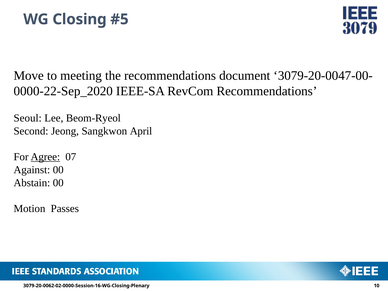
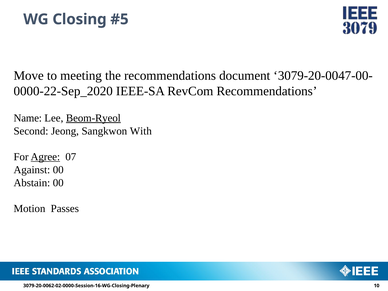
Seoul: Seoul -> Name
Beom-Ryeol underline: none -> present
April: April -> With
